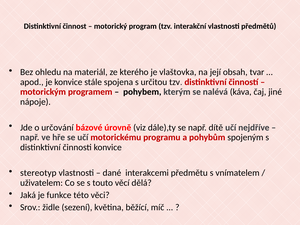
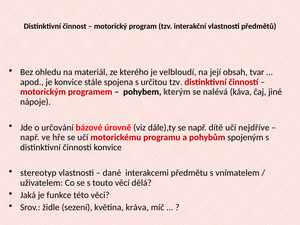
vlaštovka: vlaštovka -> velbloudí
běžící: běžící -> kráva
